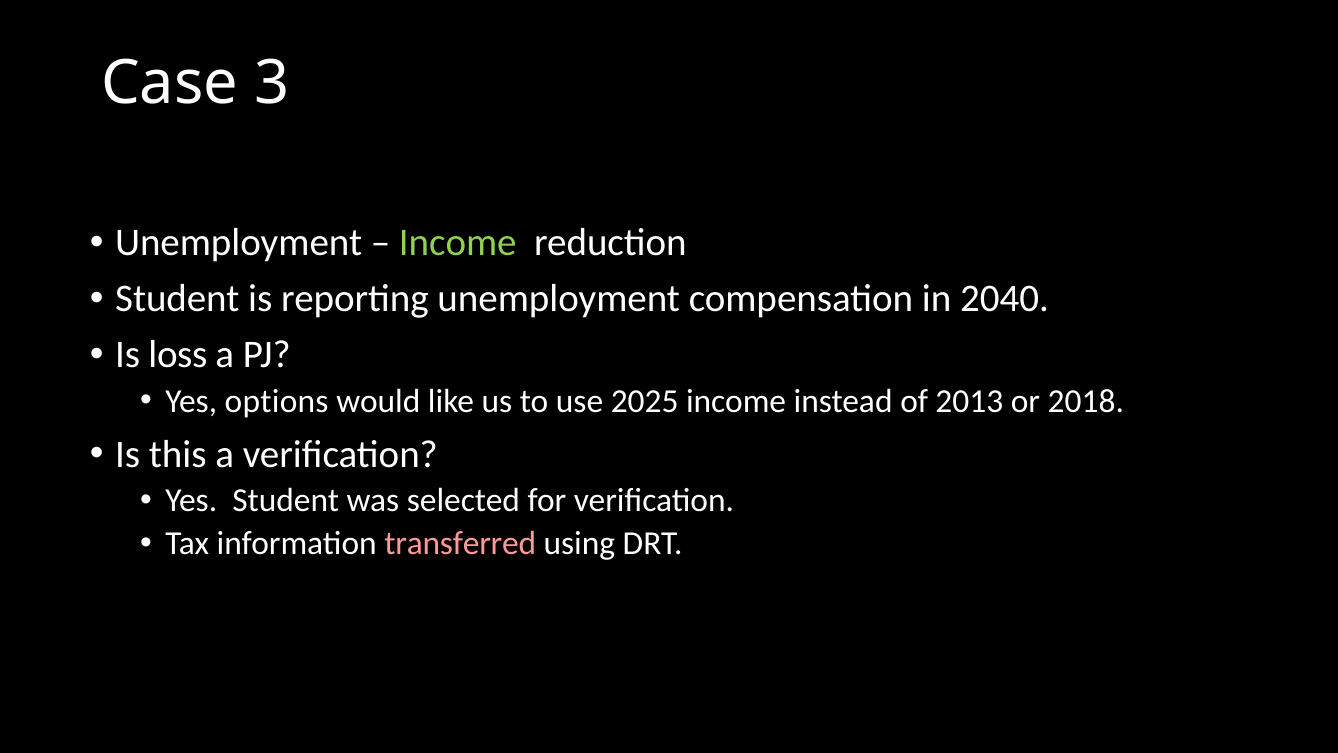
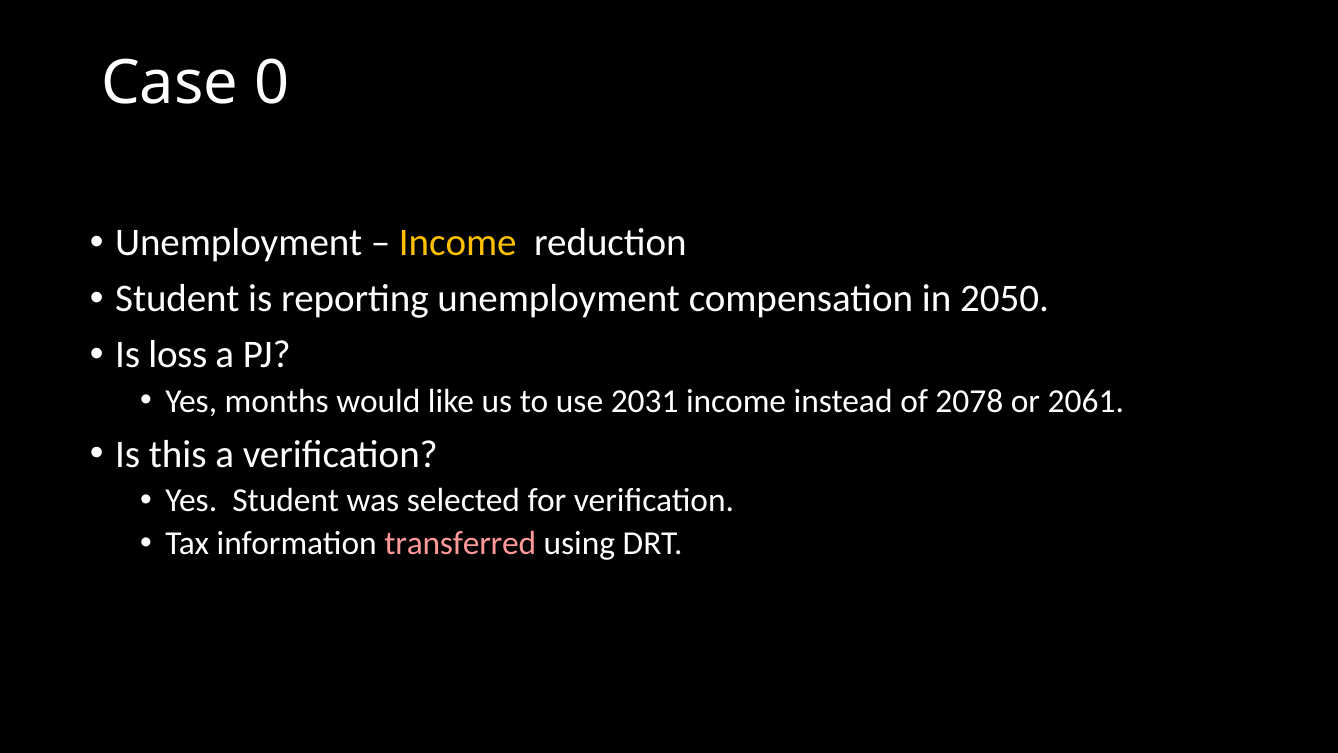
3: 3 -> 0
Income at (458, 243) colour: light green -> yellow
2040: 2040 -> 2050
options: options -> months
2025: 2025 -> 2031
2013: 2013 -> 2078
2018: 2018 -> 2061
